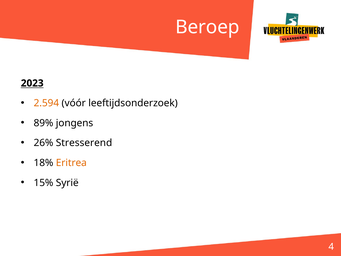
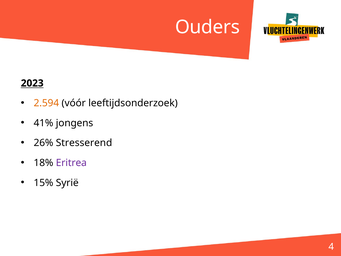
Beroep: Beroep -> Ouders
89%: 89% -> 41%
Eritrea colour: orange -> purple
